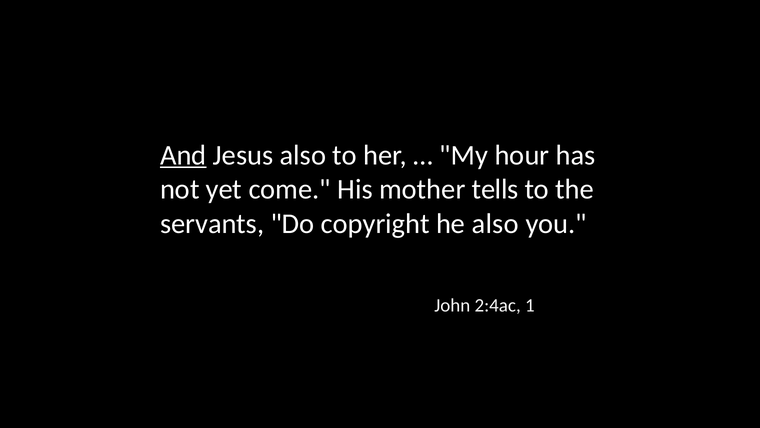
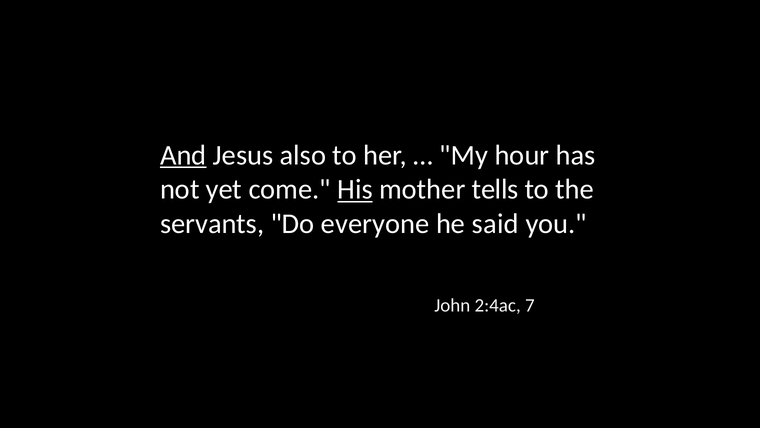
His underline: none -> present
copyright: copyright -> everyone
he also: also -> said
1: 1 -> 7
